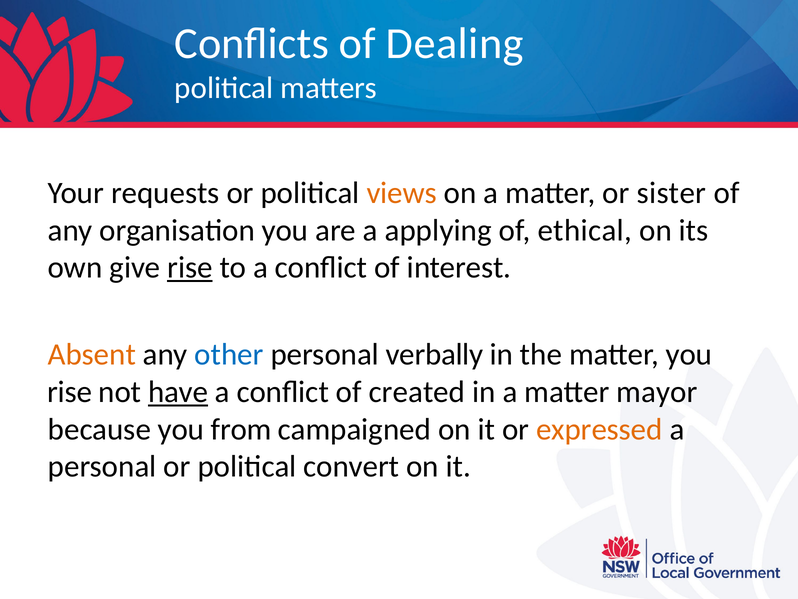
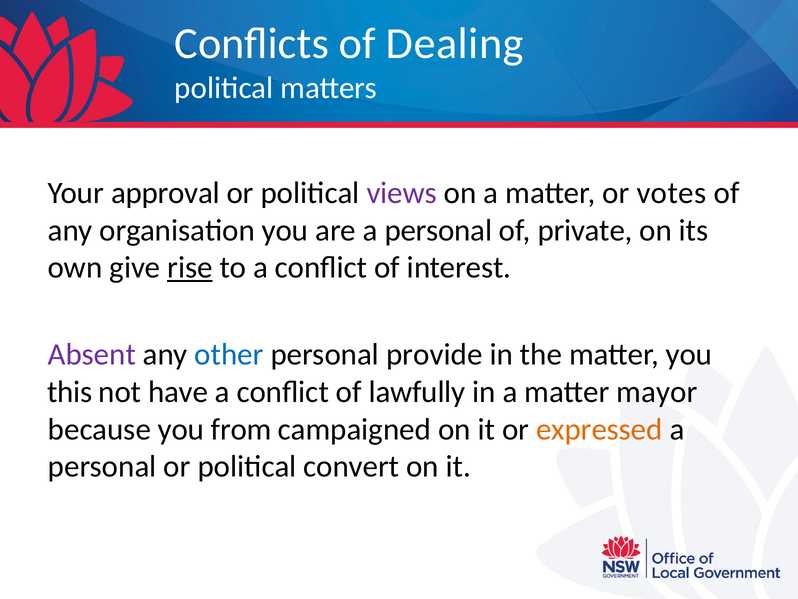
requests: requests -> approval
views colour: orange -> purple
sister: sister -> votes
are a applying: applying -> personal
ethical: ethical -> private
Absent colour: orange -> purple
verbally: verbally -> provide
rise at (70, 392): rise -> this
have underline: present -> none
created: created -> lawfully
